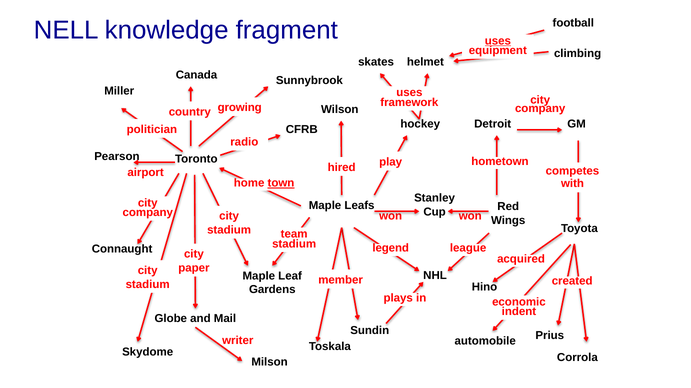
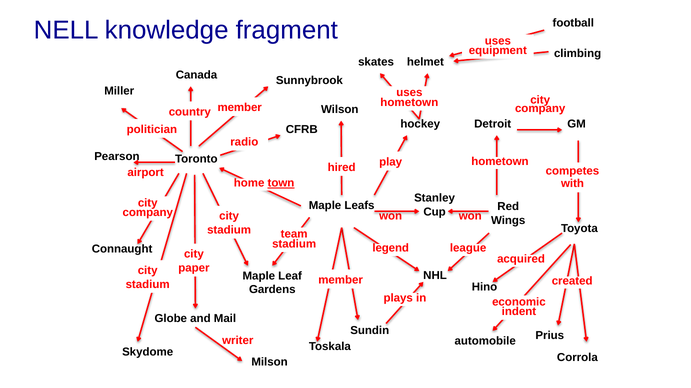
uses at (498, 41) underline: present -> none
framework at (409, 103): framework -> hometown
growing at (240, 108): growing -> member
